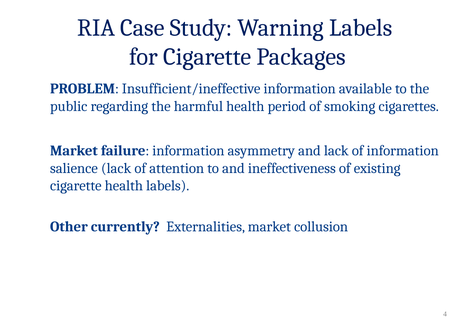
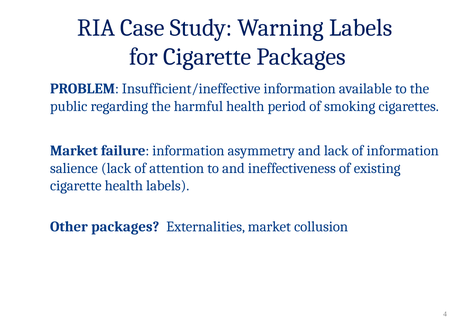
Other currently: currently -> packages
